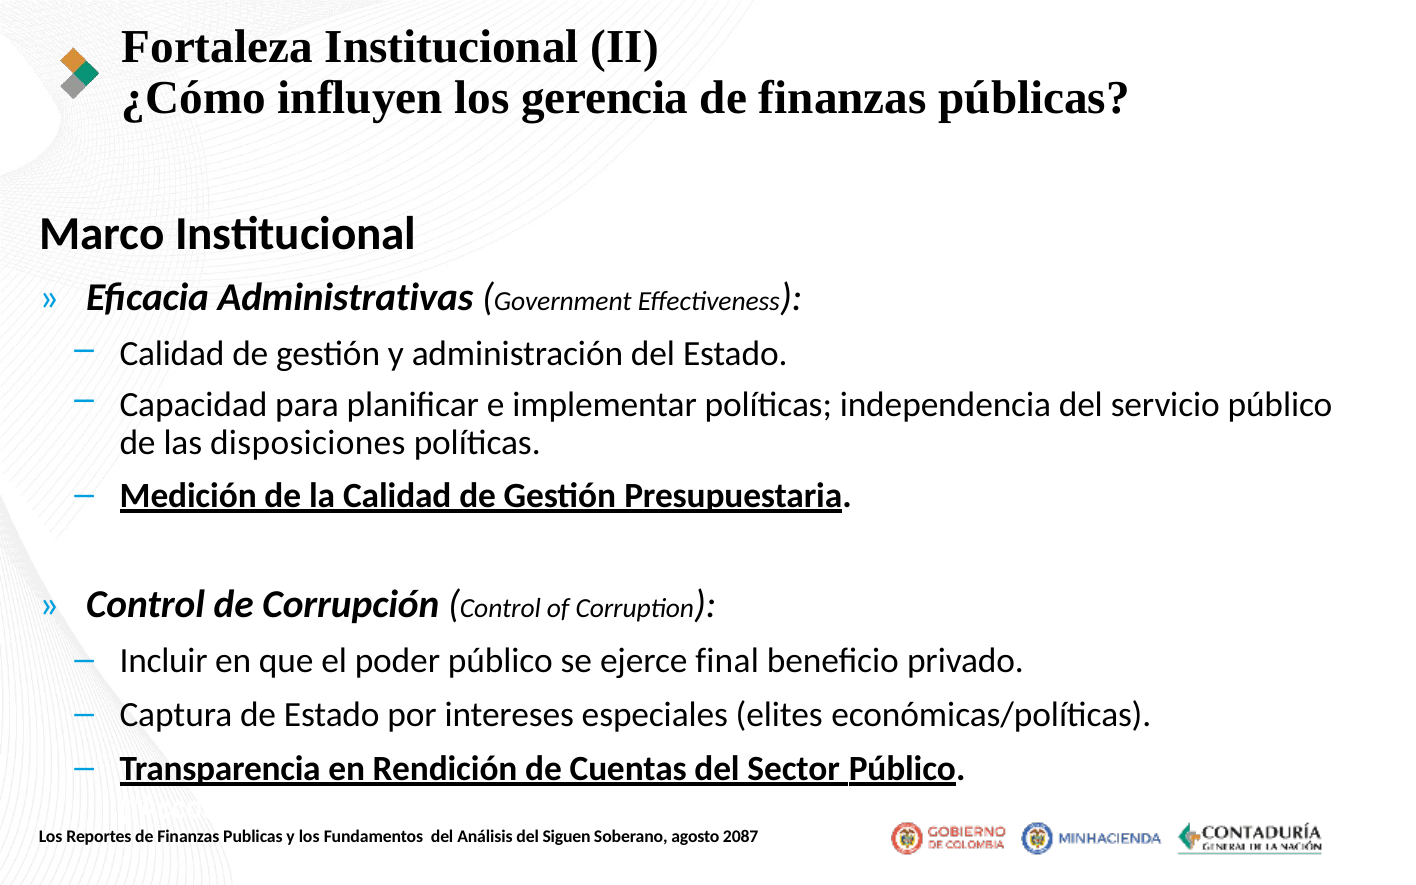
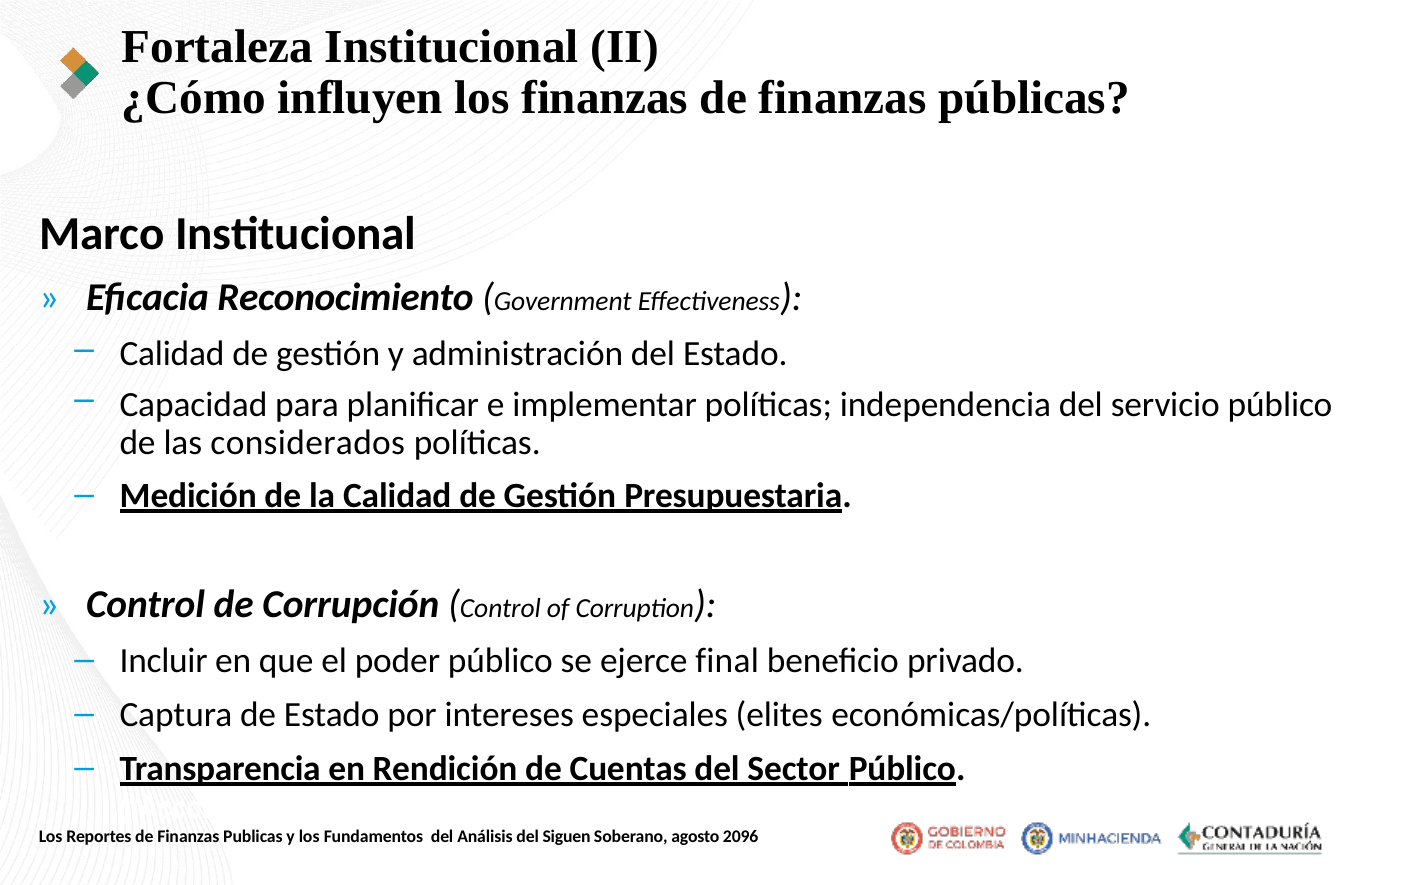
los gerencia: gerencia -> finanzas
Administrativas: Administrativas -> Reconocimiento
disposiciones: disposiciones -> considerados
2087: 2087 -> 2096
